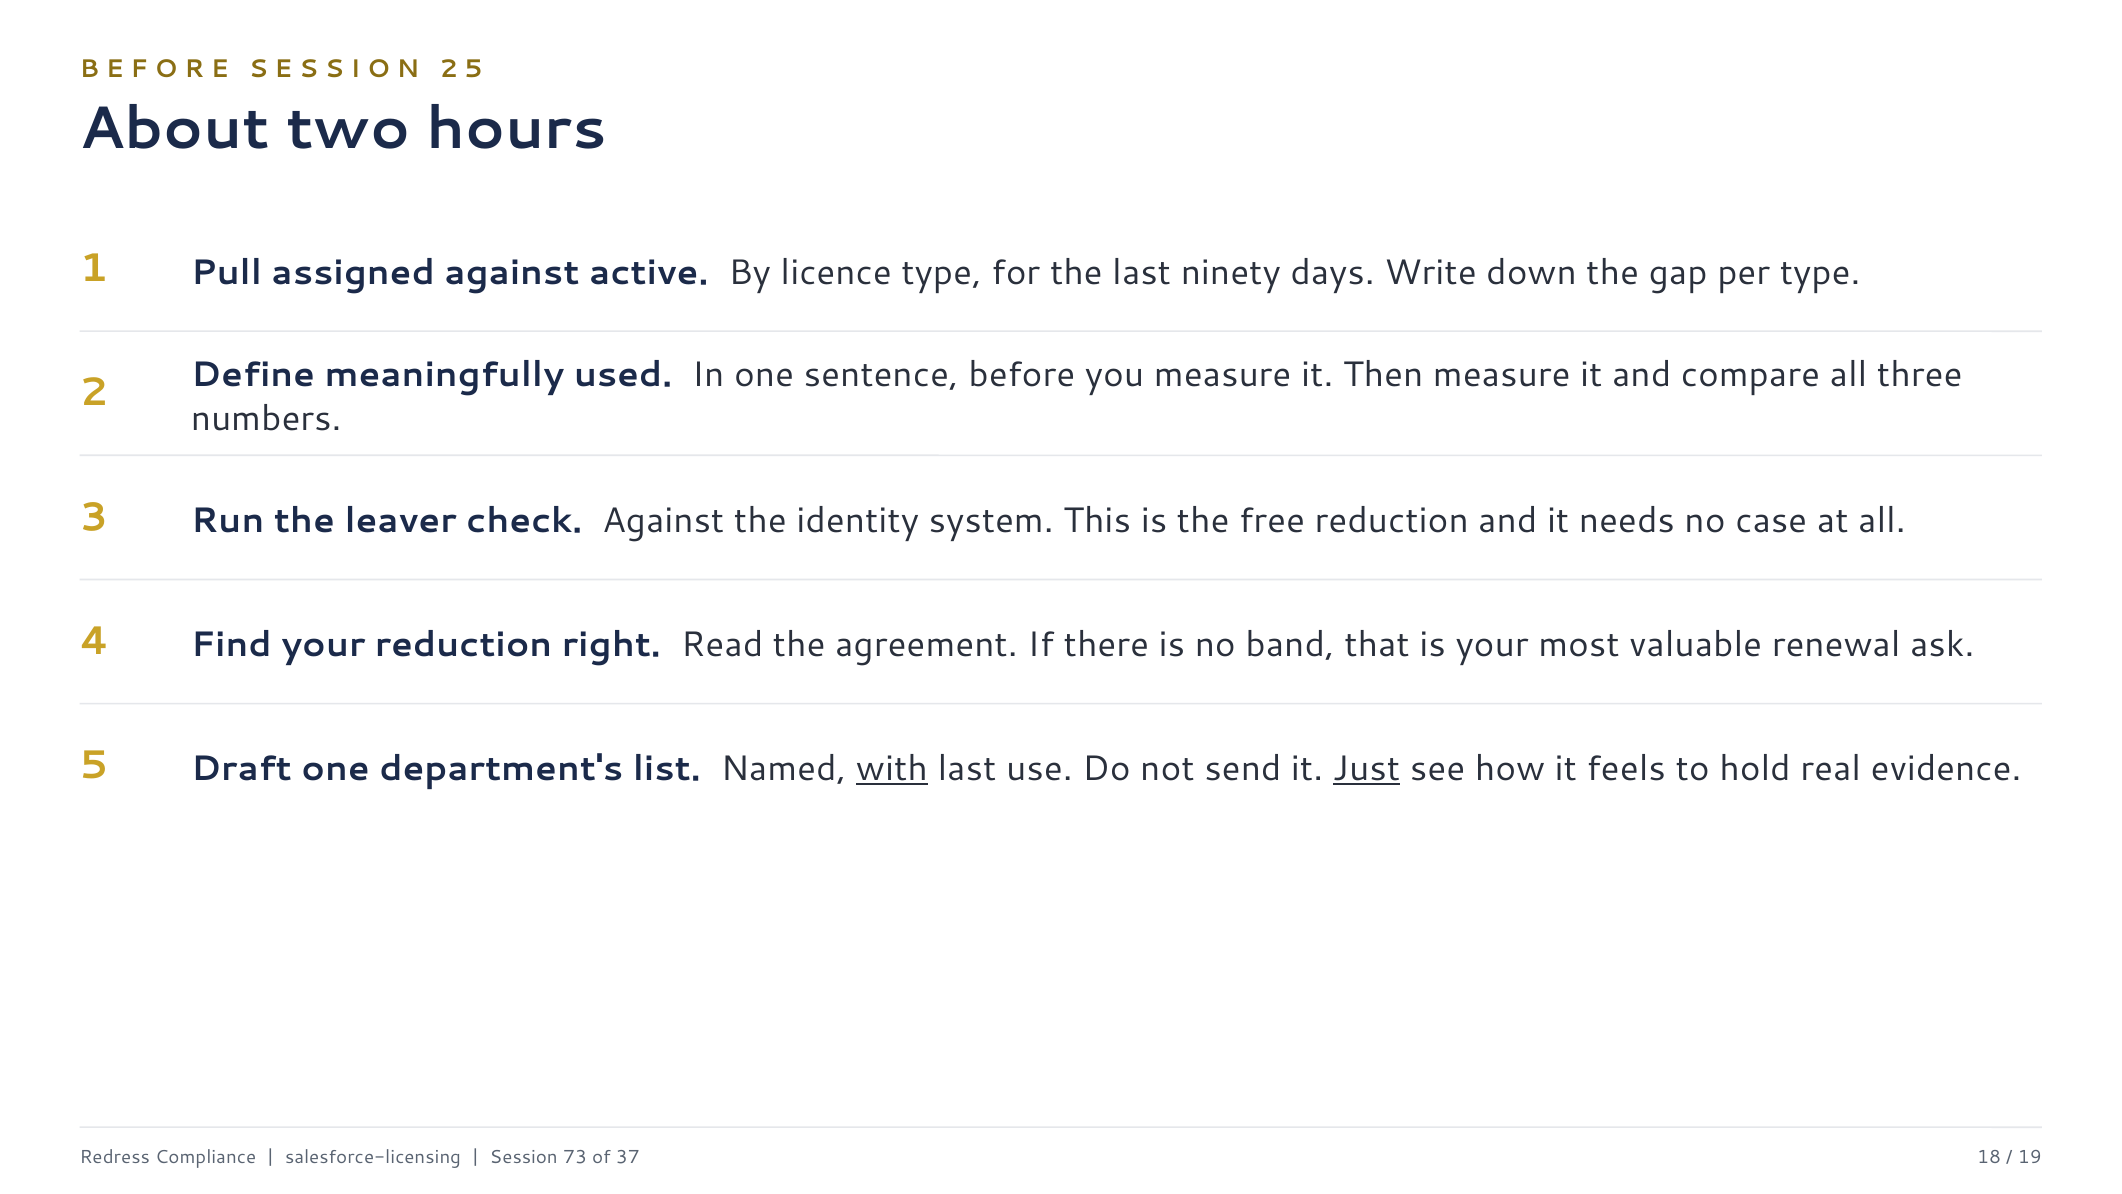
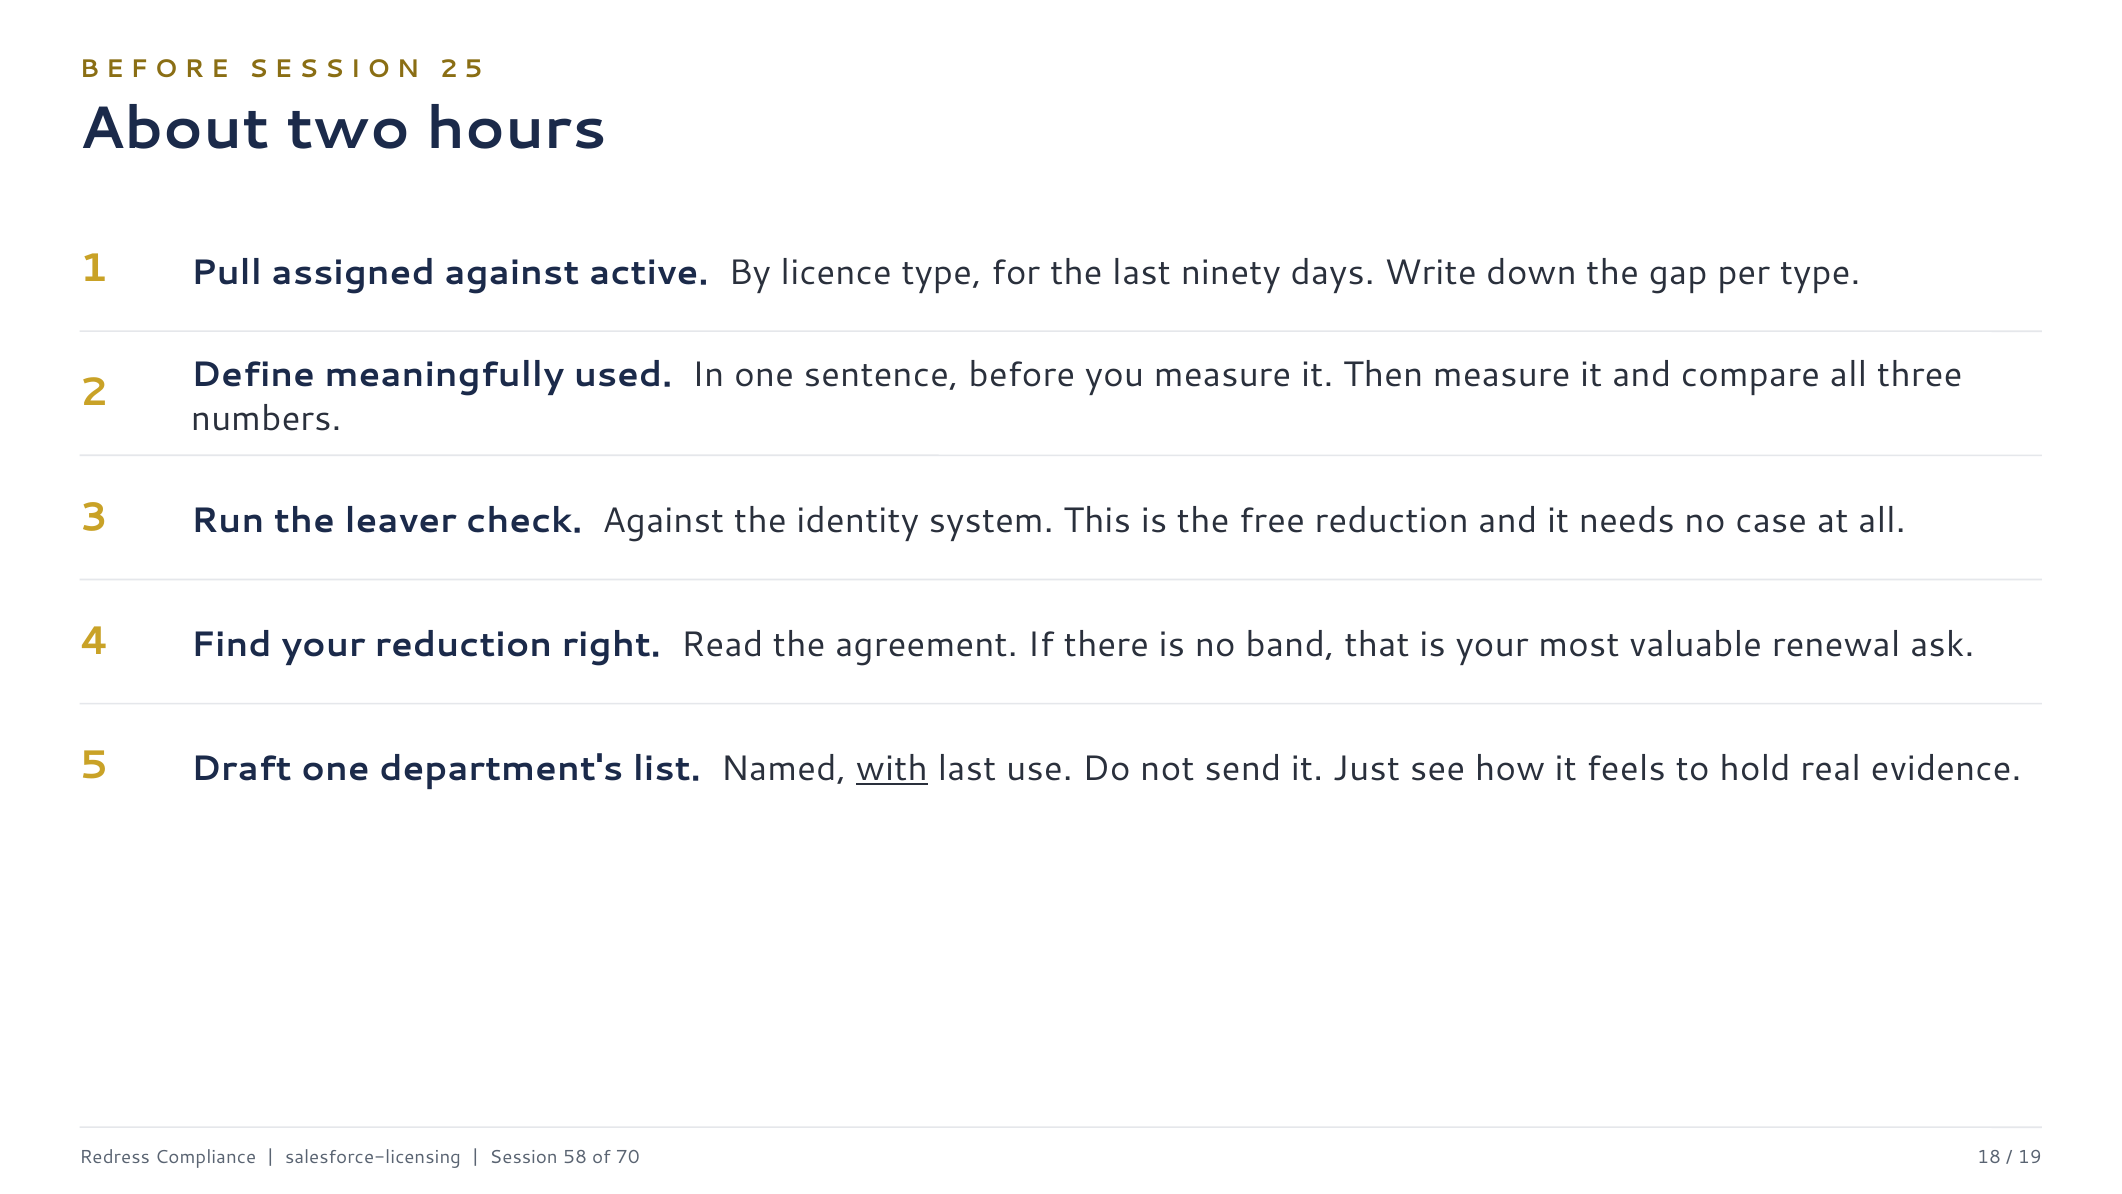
Just underline: present -> none
73: 73 -> 58
37: 37 -> 70
